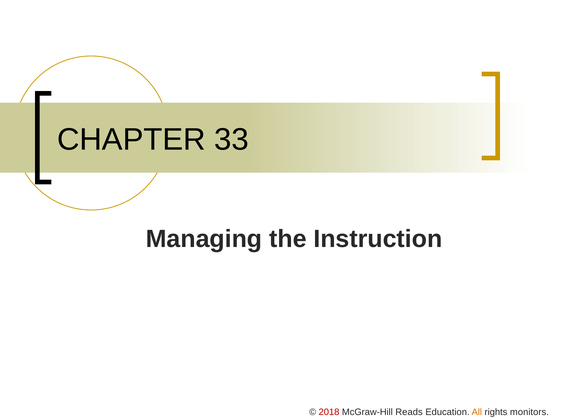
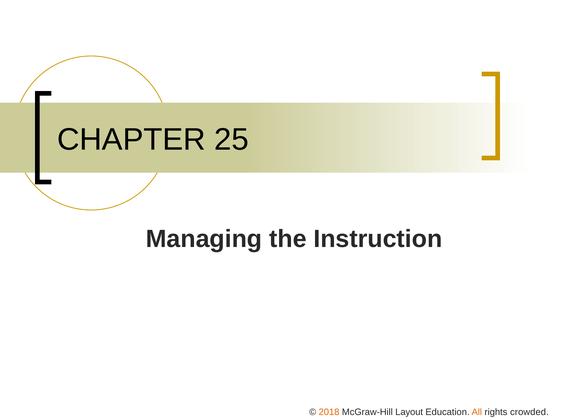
33: 33 -> 25
2018 colour: red -> orange
Reads: Reads -> Layout
monitors: monitors -> crowded
